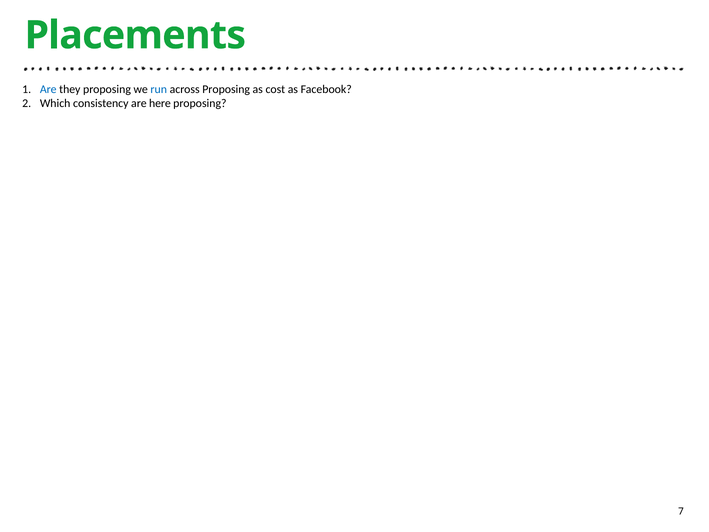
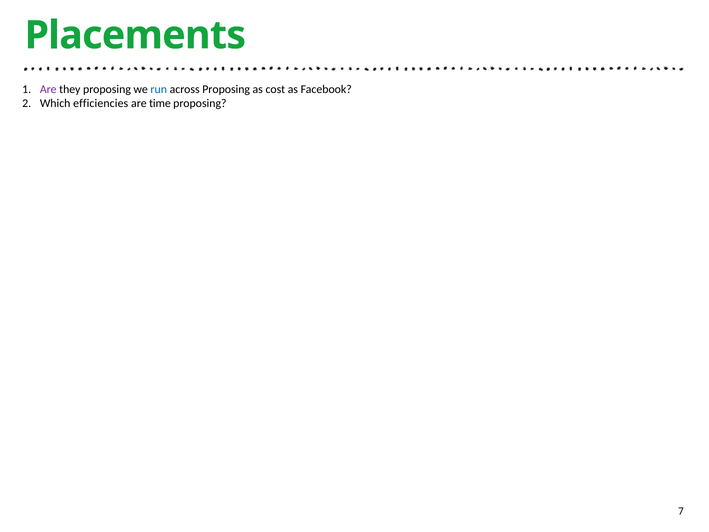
Are at (48, 89) colour: blue -> purple
consistency: consistency -> efficiencies
here: here -> time
